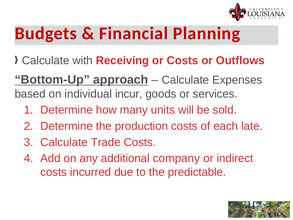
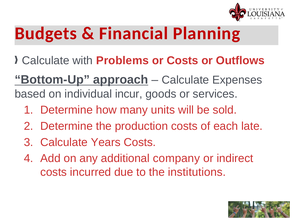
Receiving: Receiving -> Problems
Trade: Trade -> Years
predictable: predictable -> institutions
